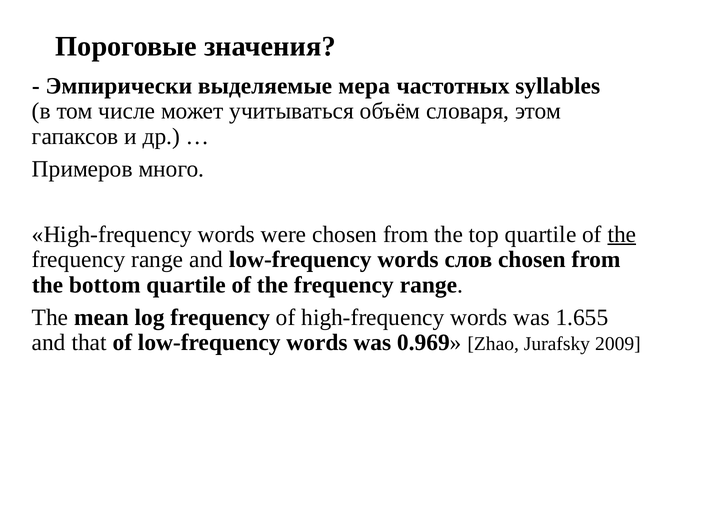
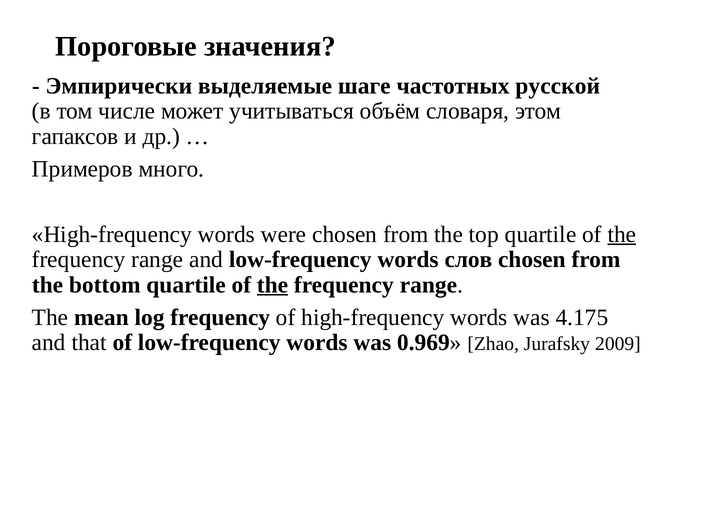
мера: мера -> шаге
syllables: syllables -> русской
the at (272, 285) underline: none -> present
1.655: 1.655 -> 4.175
